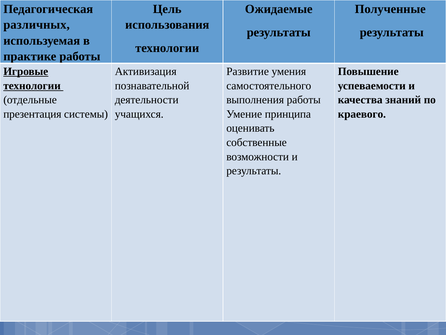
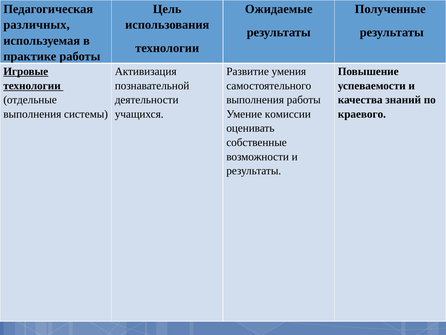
презентация at (32, 114): презентация -> выполнения
принципа: принципа -> комиссии
